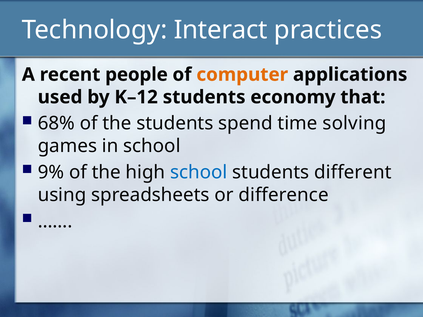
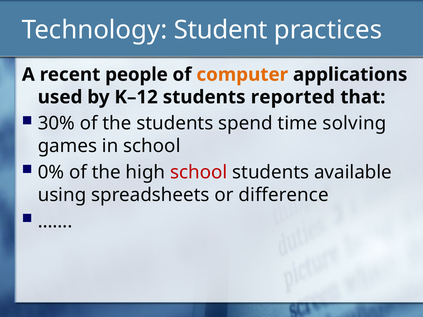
Interact: Interact -> Student
economy: economy -> reported
68%: 68% -> 30%
9%: 9% -> 0%
school at (199, 172) colour: blue -> red
different: different -> available
